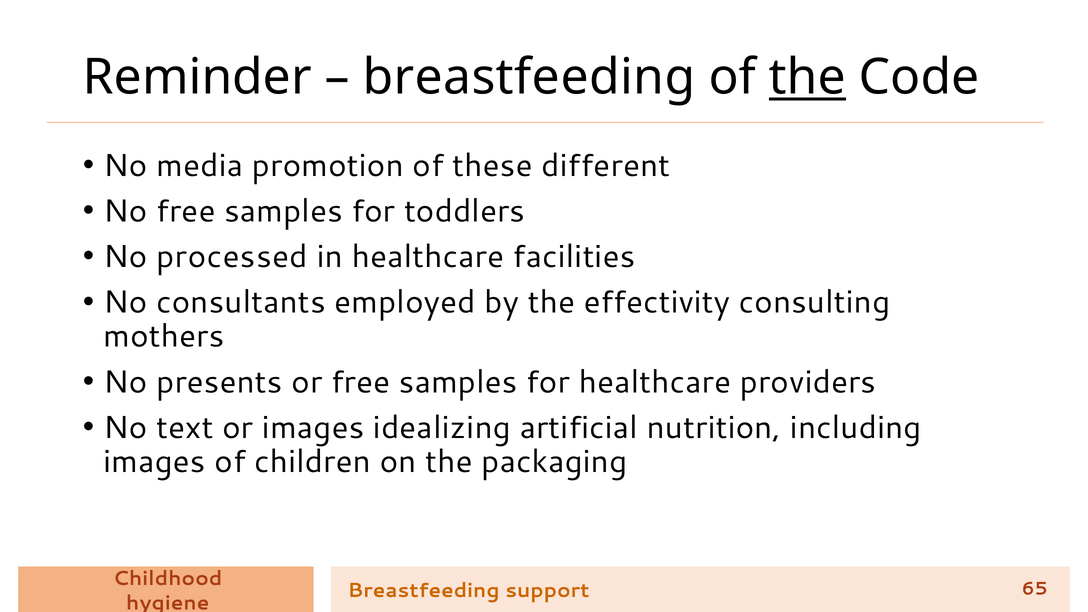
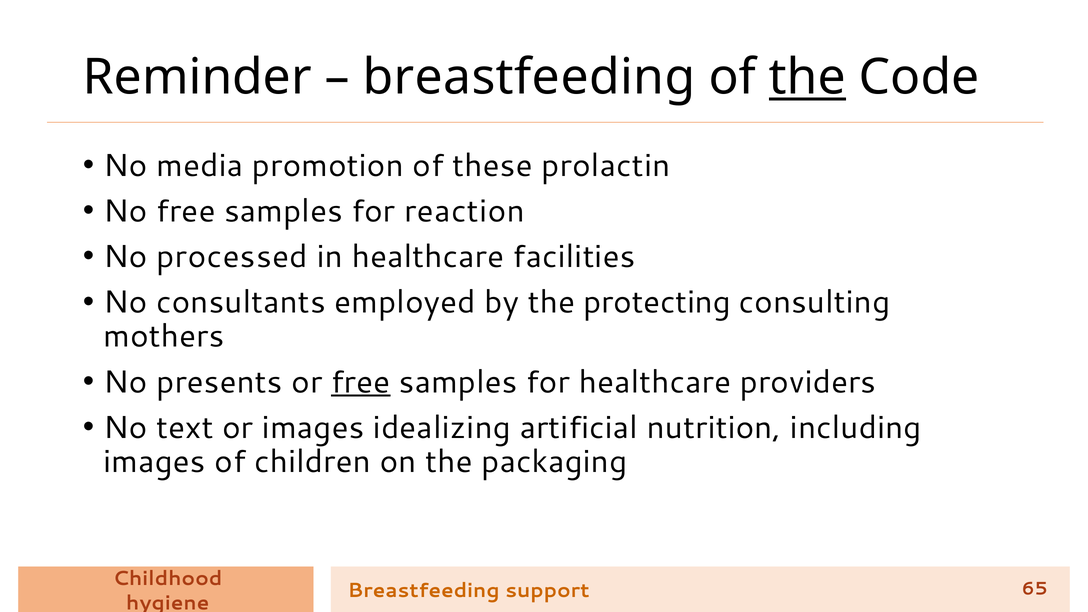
different: different -> prolactin
toddlers: toddlers -> reaction
effectivity: effectivity -> protecting
free at (361, 382) underline: none -> present
